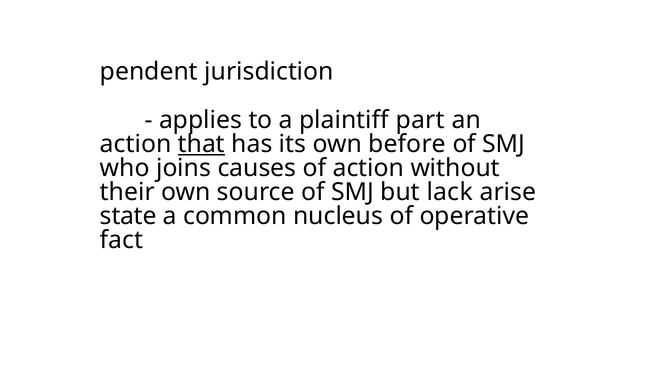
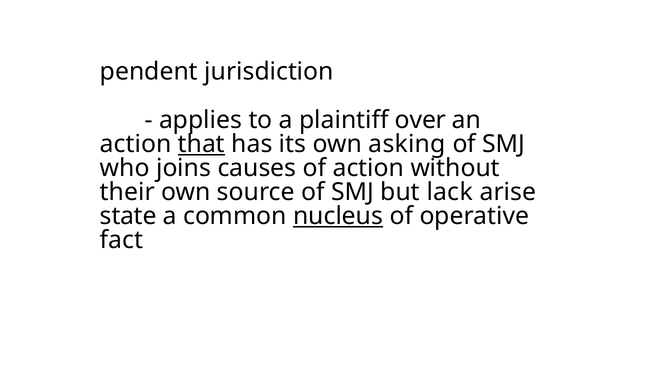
part: part -> over
before: before -> asking
nucleus underline: none -> present
